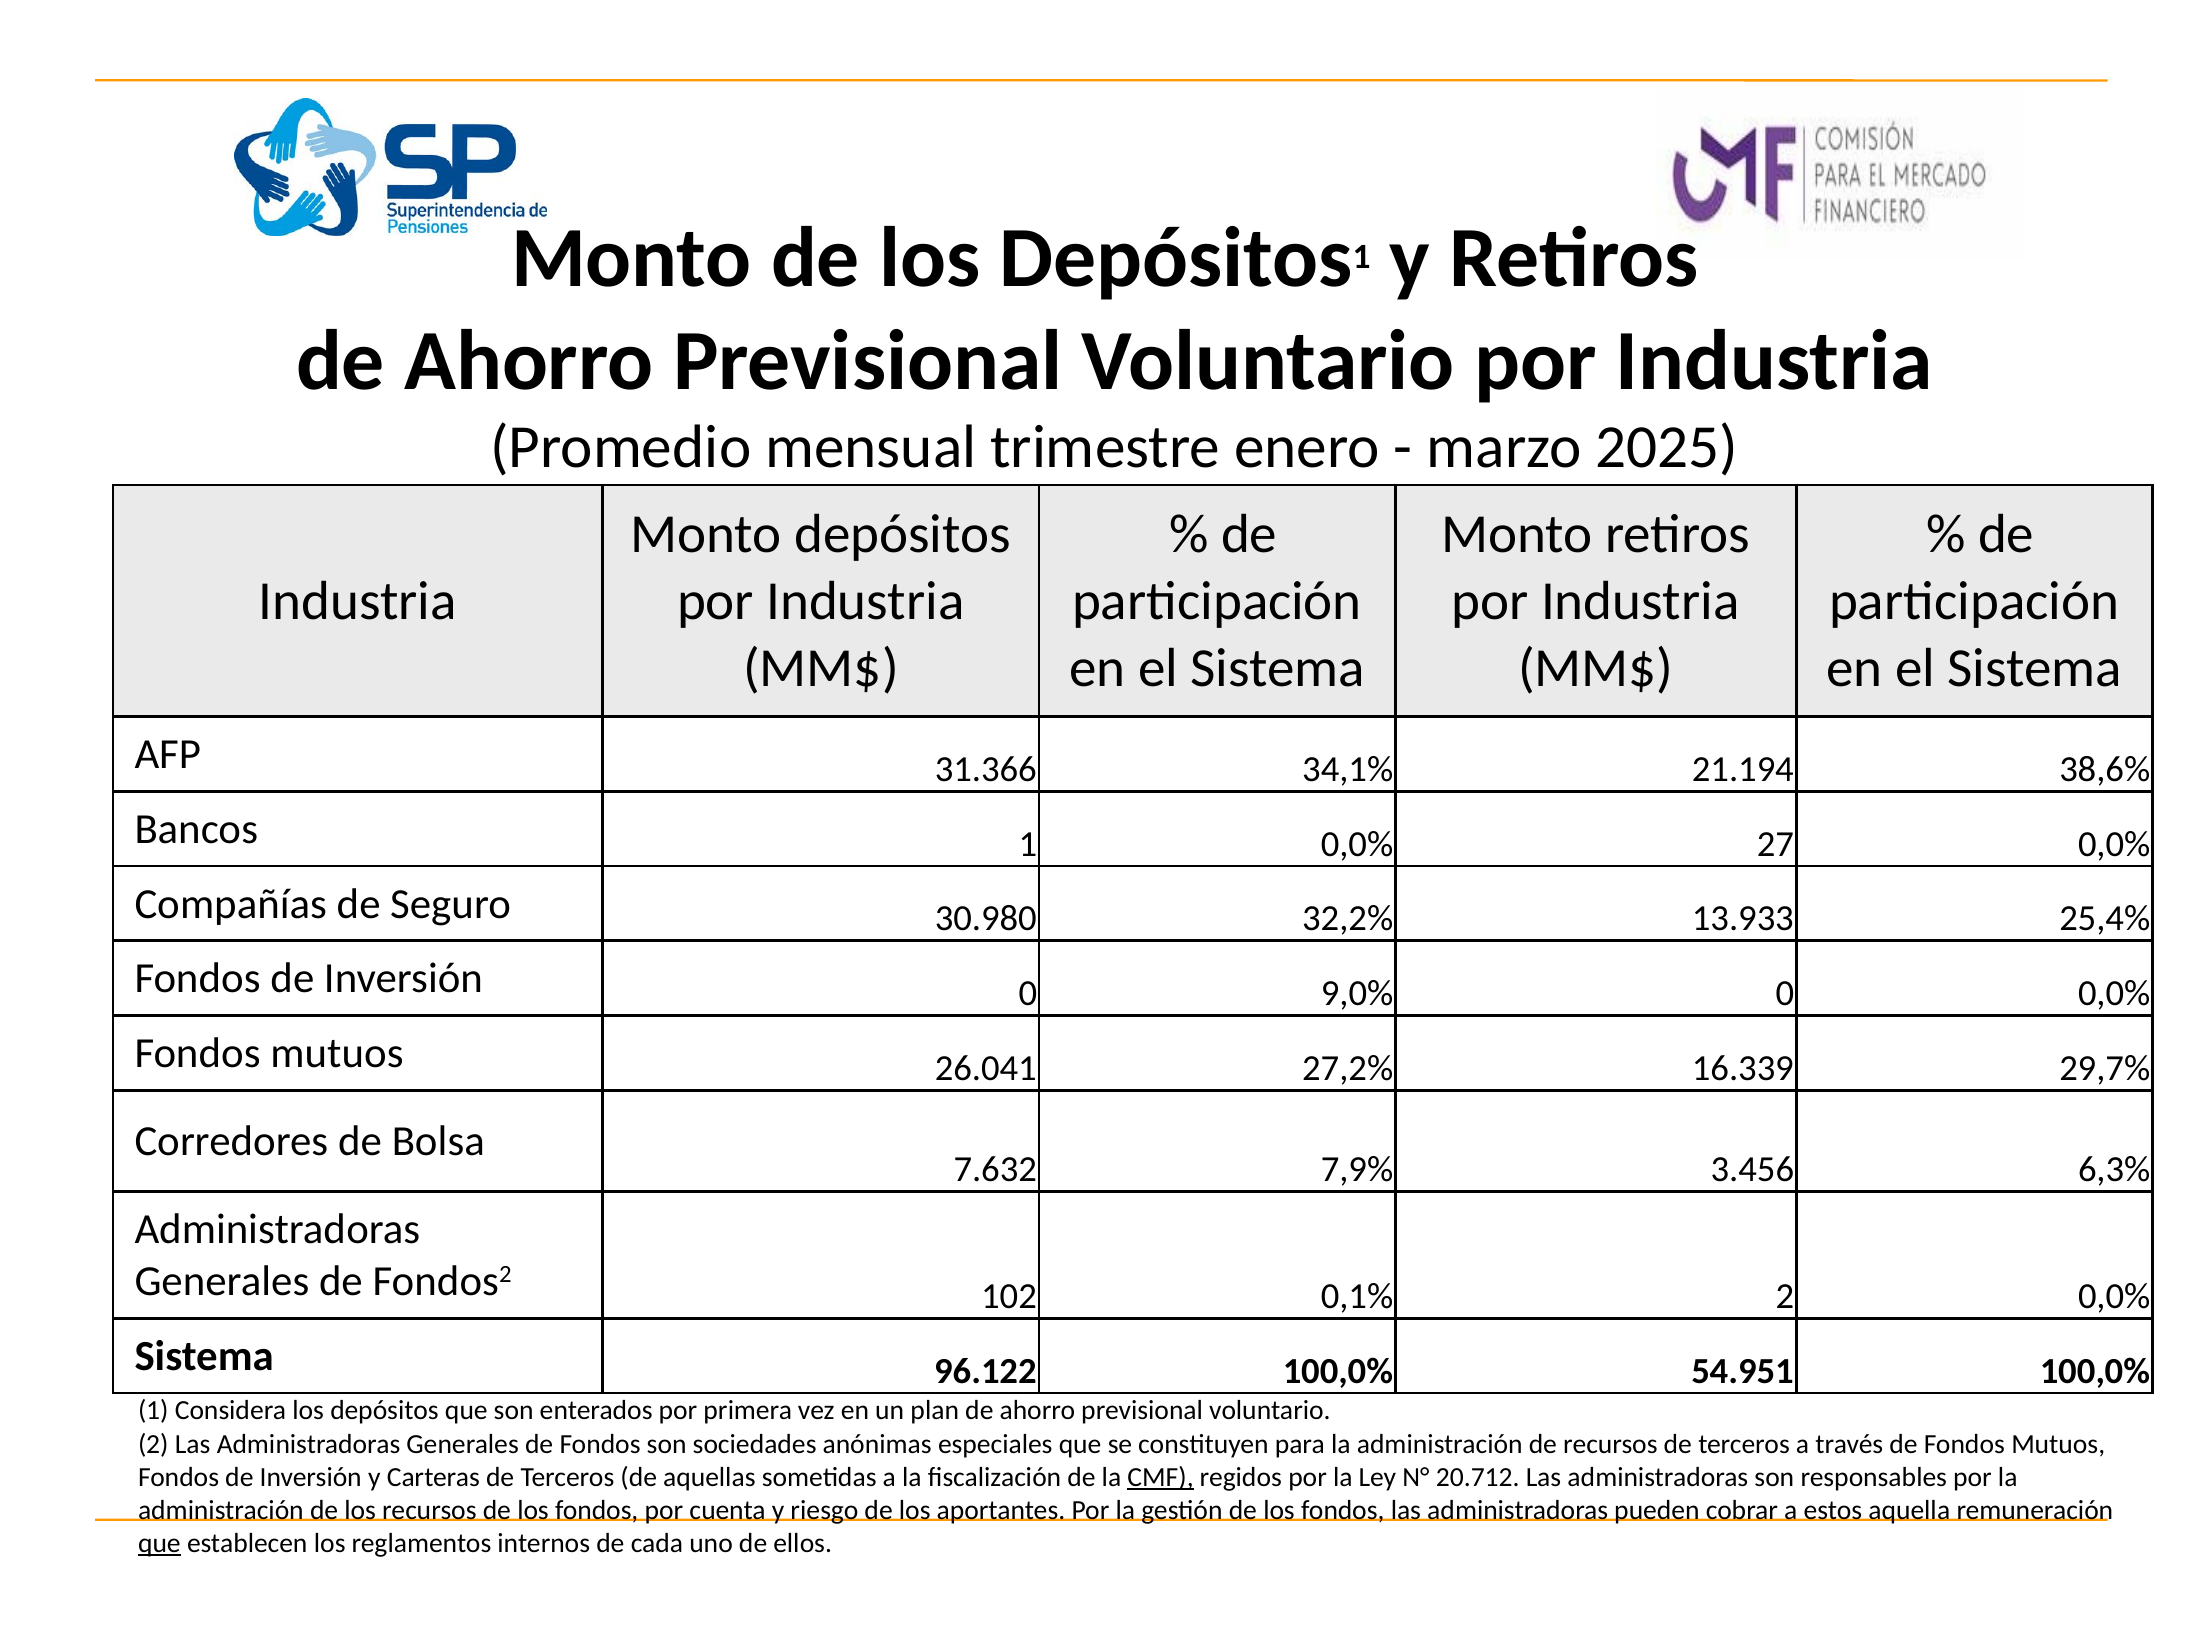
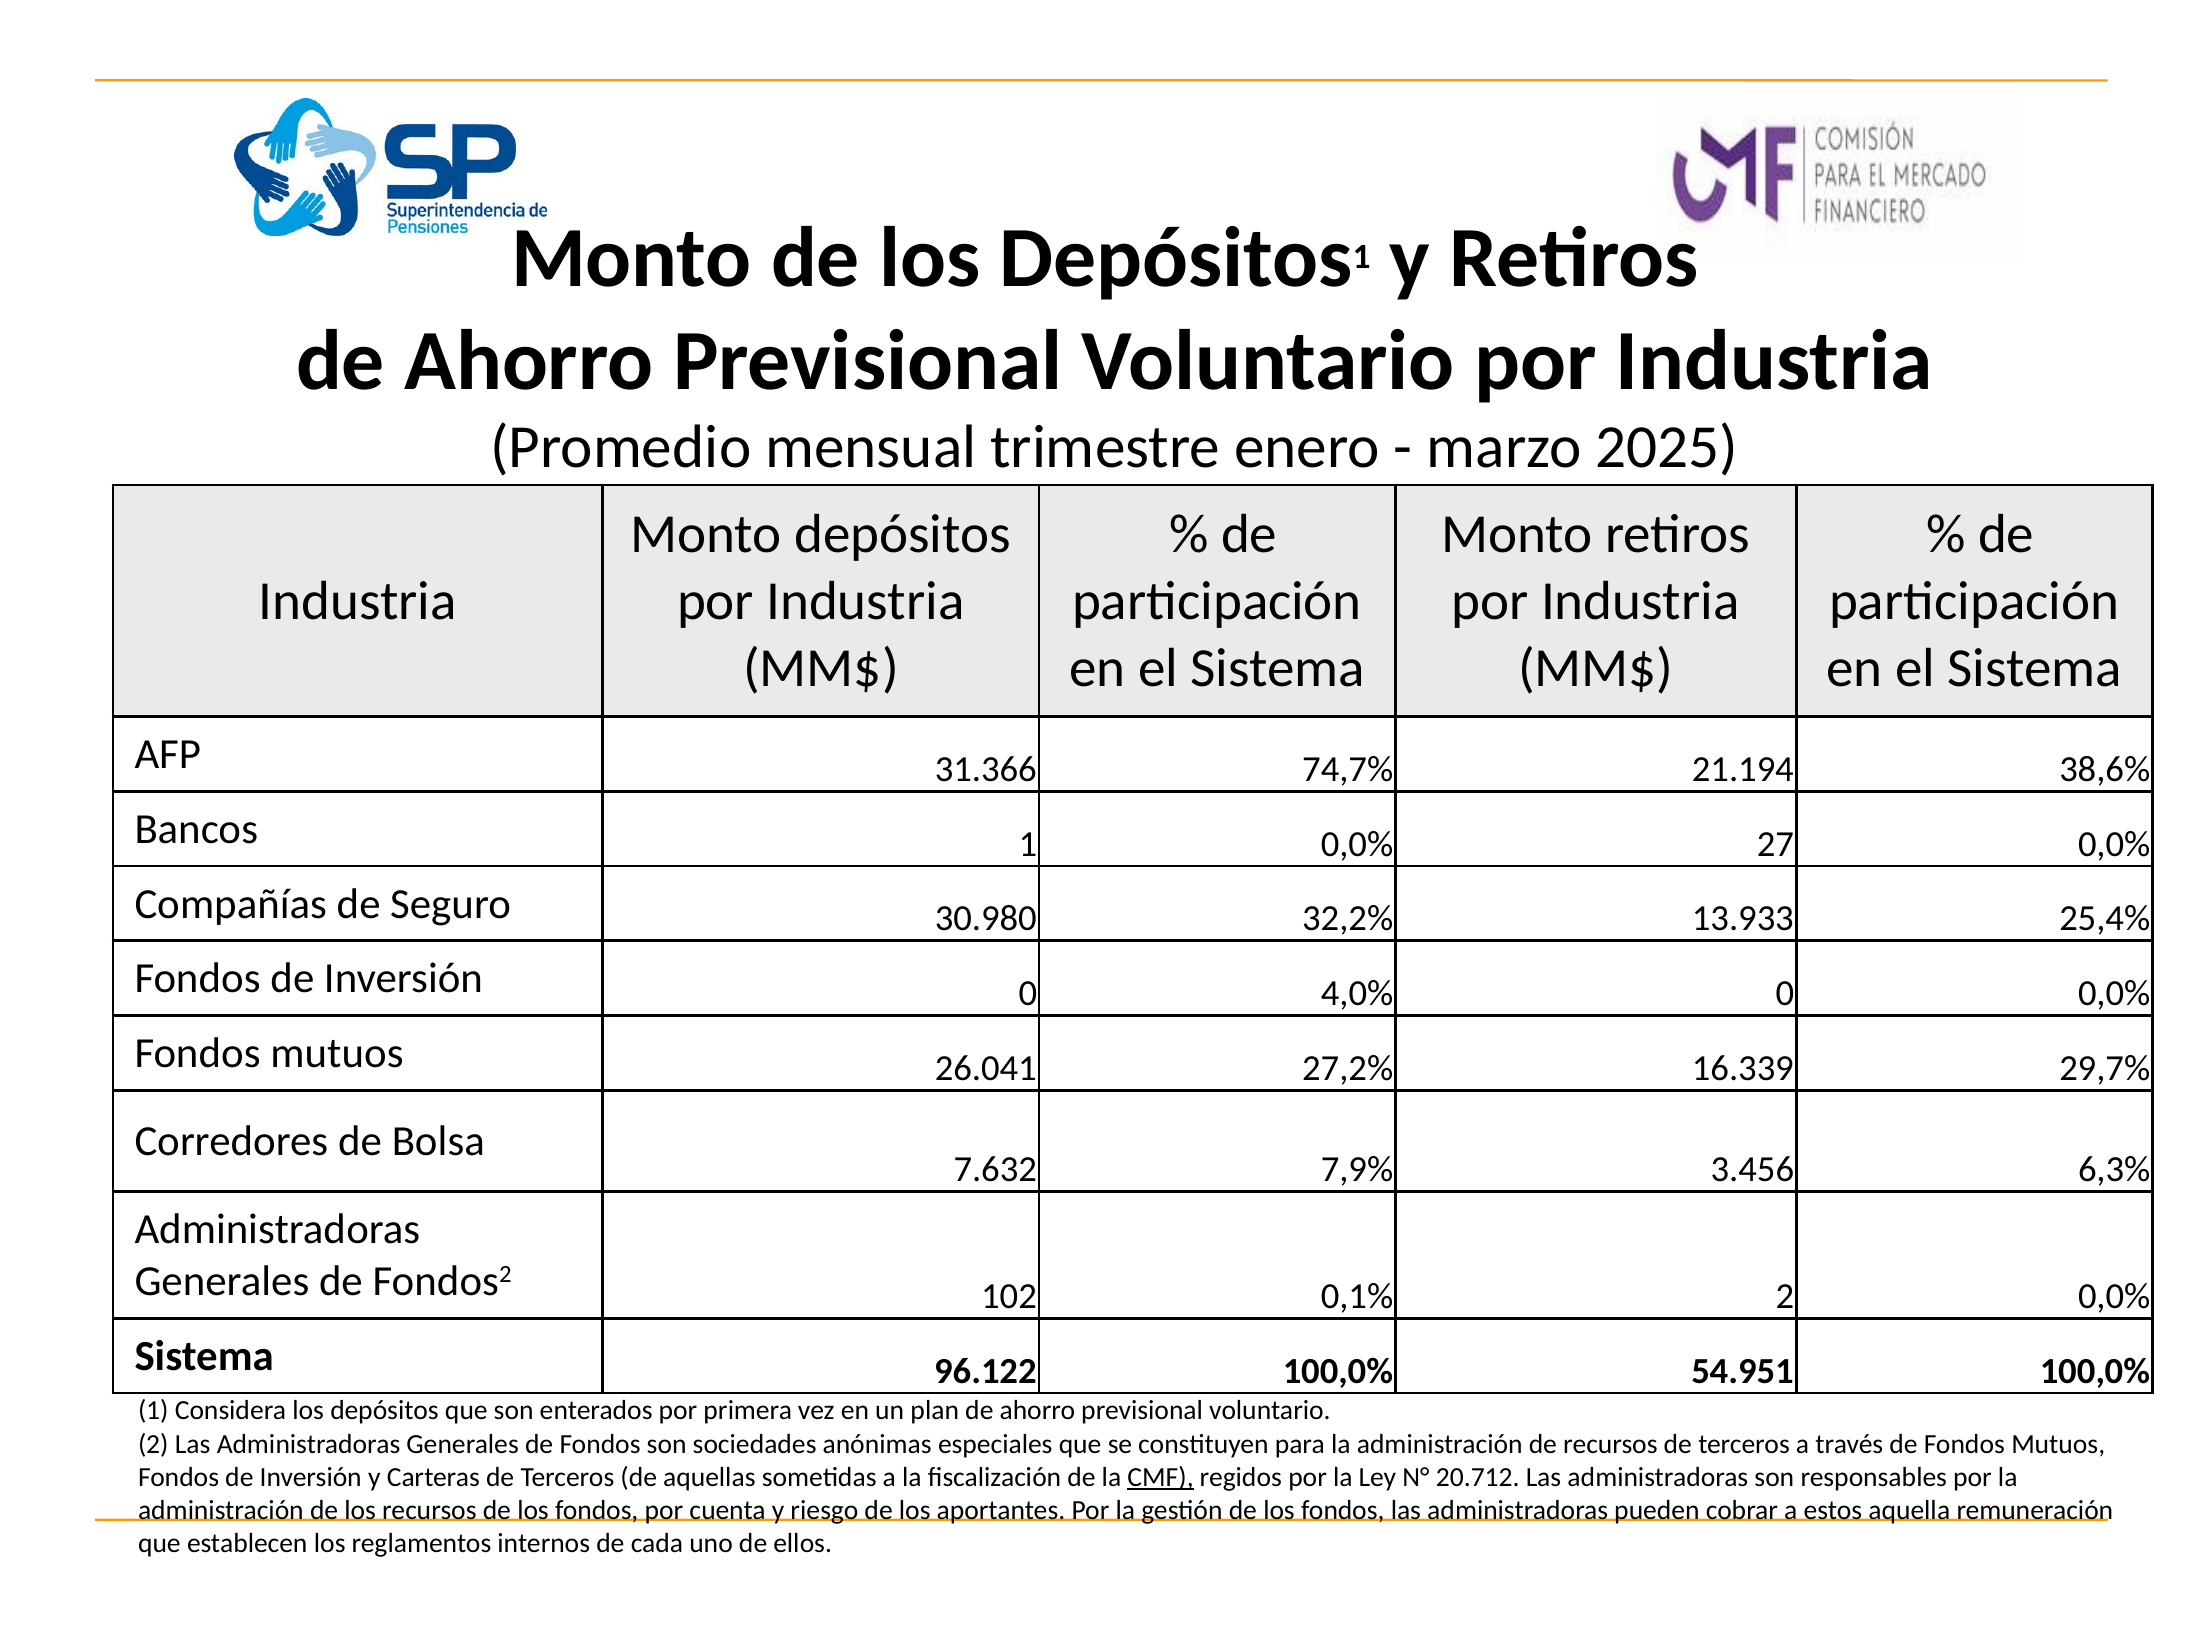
34,1%: 34,1% -> 74,7%
9,0%: 9,0% -> 4,0%
que at (159, 1544) underline: present -> none
